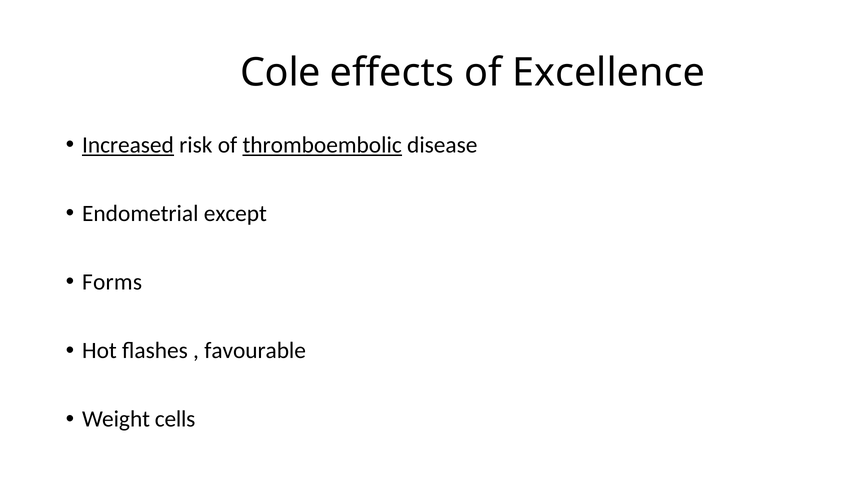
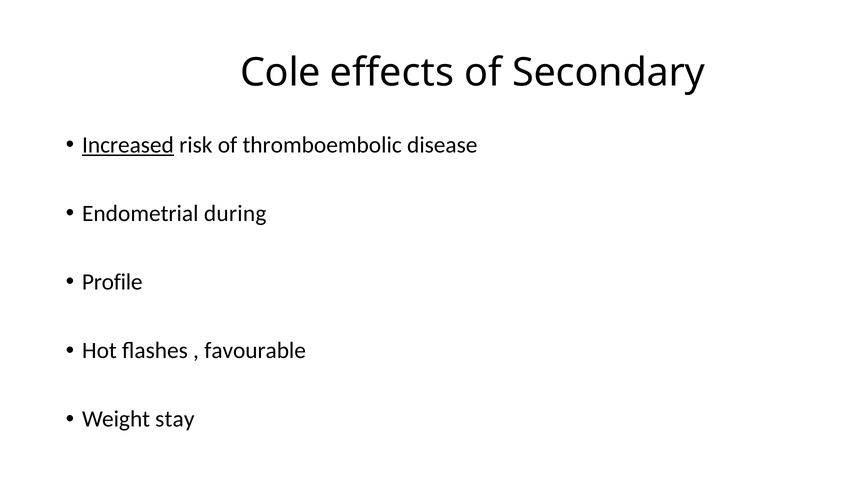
Excellence: Excellence -> Secondary
thromboembolic underline: present -> none
except: except -> during
Forms: Forms -> Profile
cells: cells -> stay
